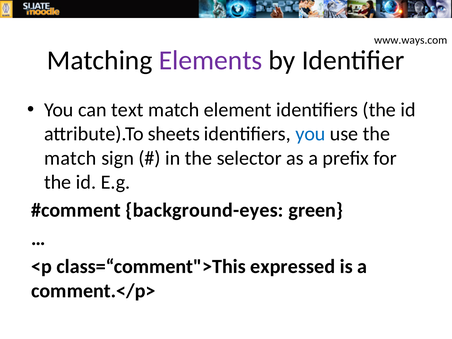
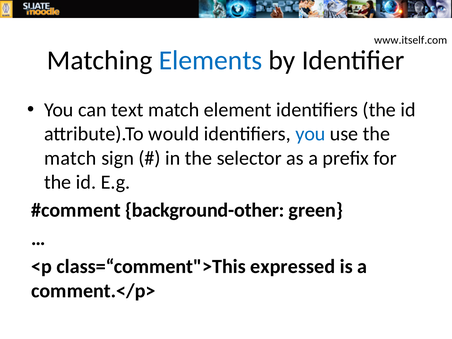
www.ways.com: www.ways.com -> www.itself.com
Elements colour: purple -> blue
sheets: sheets -> would
background-eyes: background-eyes -> background-other
